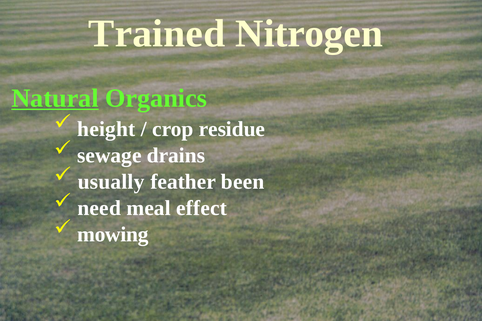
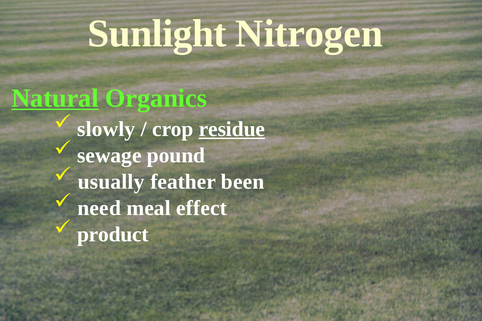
Trained: Trained -> Sunlight
height: height -> slowly
residue underline: none -> present
drains: drains -> pound
mowing: mowing -> product
